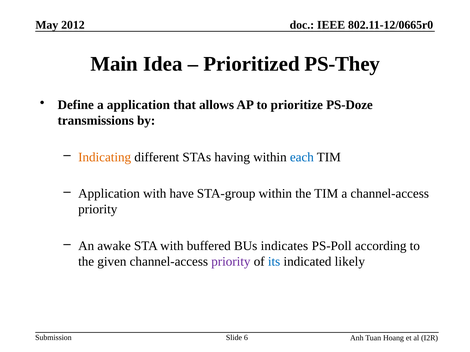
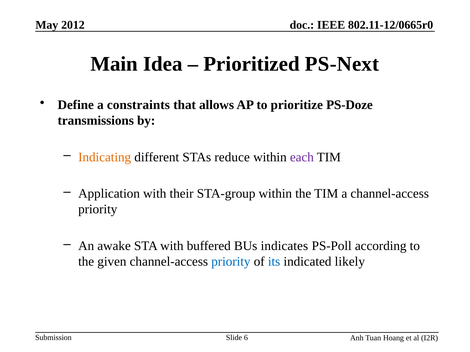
PS-They: PS-They -> PS-Next
a application: application -> constraints
having: having -> reduce
each colour: blue -> purple
have: have -> their
priority at (231, 262) colour: purple -> blue
